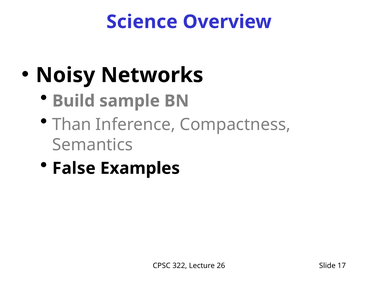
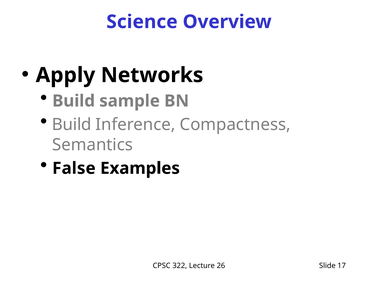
Noisy: Noisy -> Apply
Than at (72, 124): Than -> Build
